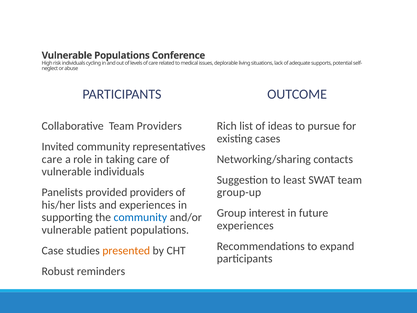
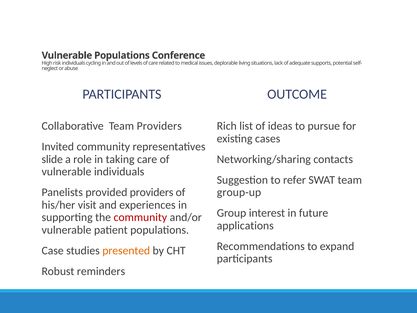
care at (52, 159): care -> slide
least: least -> refer
lists: lists -> visit
community at (140, 217) colour: blue -> red
experiences at (245, 225): experiences -> applications
